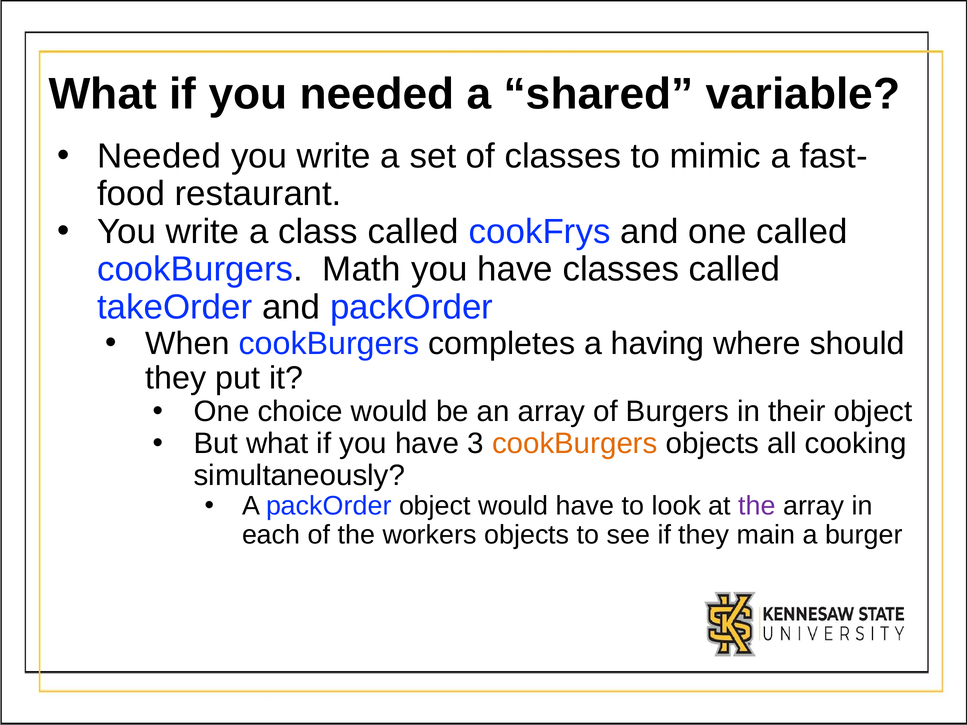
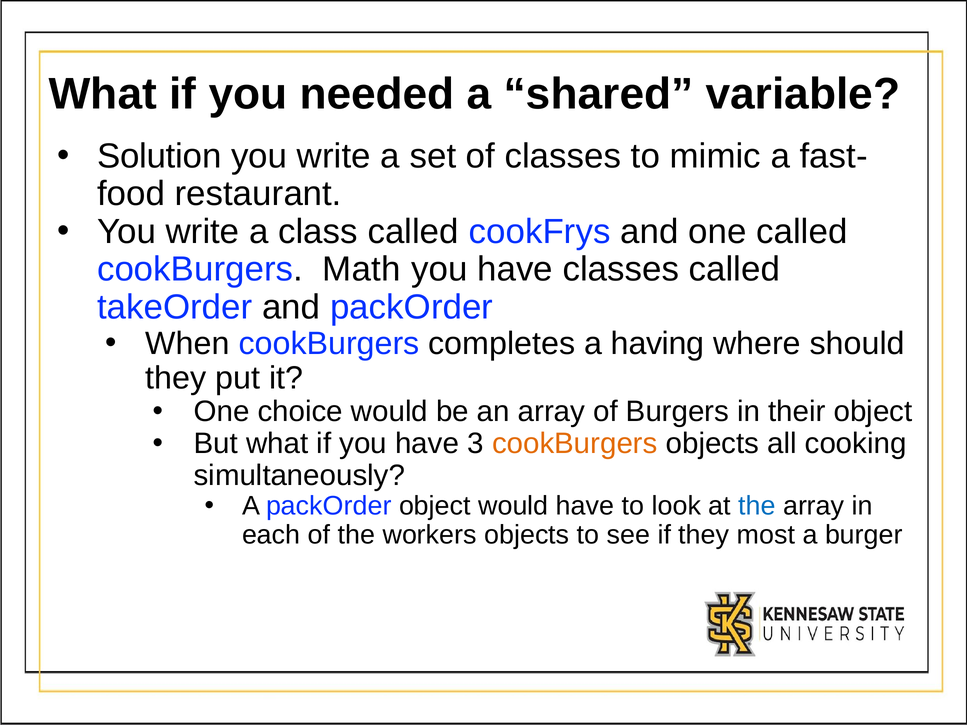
Needed at (159, 156): Needed -> Solution
the at (757, 506) colour: purple -> blue
main: main -> most
